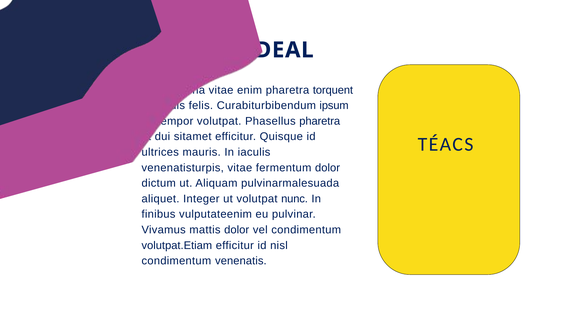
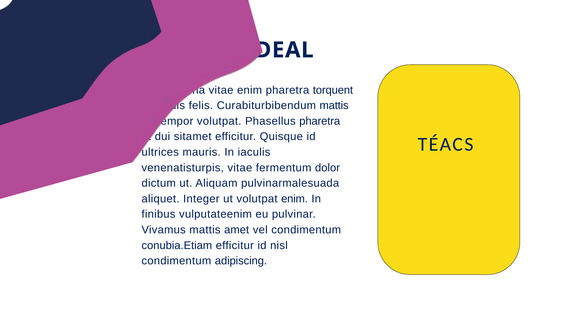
ipsum at (334, 106): ipsum -> mattis
nunc at (295, 199): nunc -> enim
mattis dolor: dolor -> amet
volutpat.Etiam: volutpat.Etiam -> conubia.Etiam
venenatis: venenatis -> adipiscing
